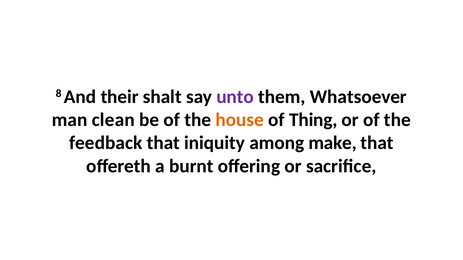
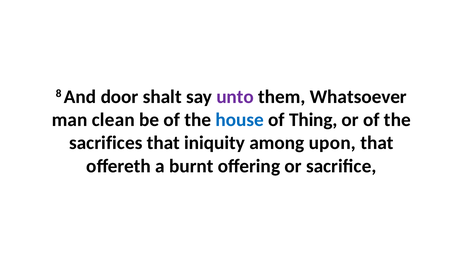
their: their -> door
house colour: orange -> blue
feedback: feedback -> sacrifices
make: make -> upon
